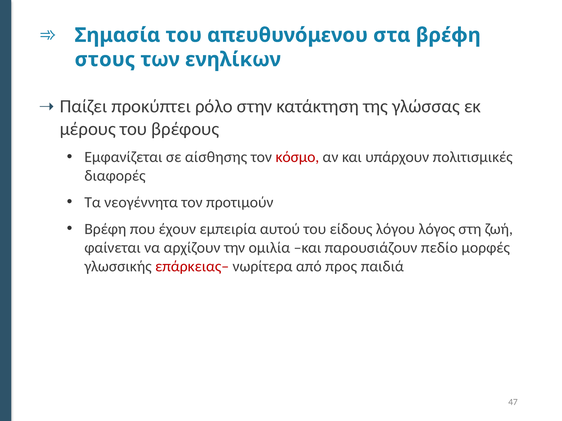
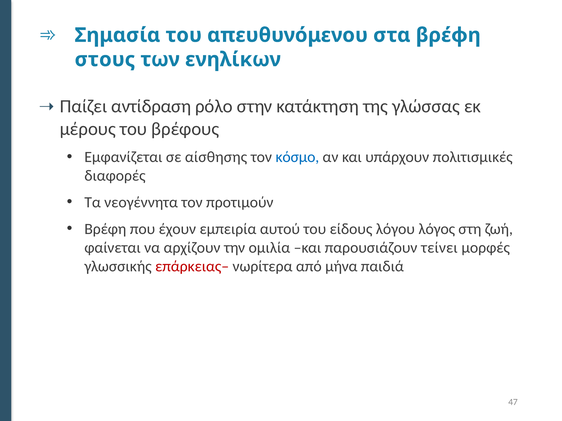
προκύπτει: προκύπτει -> αντίδραση
κόσμο colour: red -> blue
πεδίο: πεδίο -> τείνει
προς: προς -> μήνα
